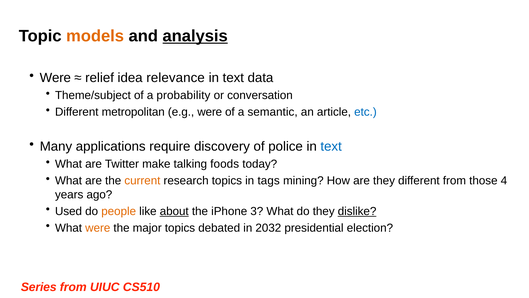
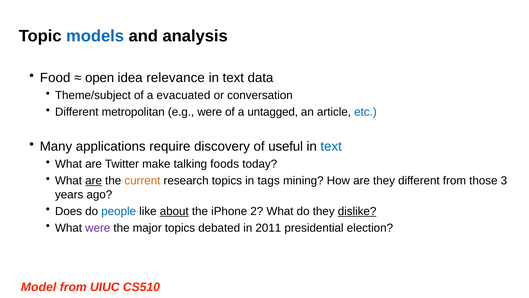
models colour: orange -> blue
analysis underline: present -> none
Were at (55, 78): Were -> Food
relief: relief -> open
probability: probability -> evacuated
semantic: semantic -> untagged
police: police -> useful
are at (94, 180) underline: none -> present
4: 4 -> 3
Used: Used -> Does
people colour: orange -> blue
3: 3 -> 2
were at (98, 228) colour: orange -> purple
2032: 2032 -> 2011
Series: Series -> Model
